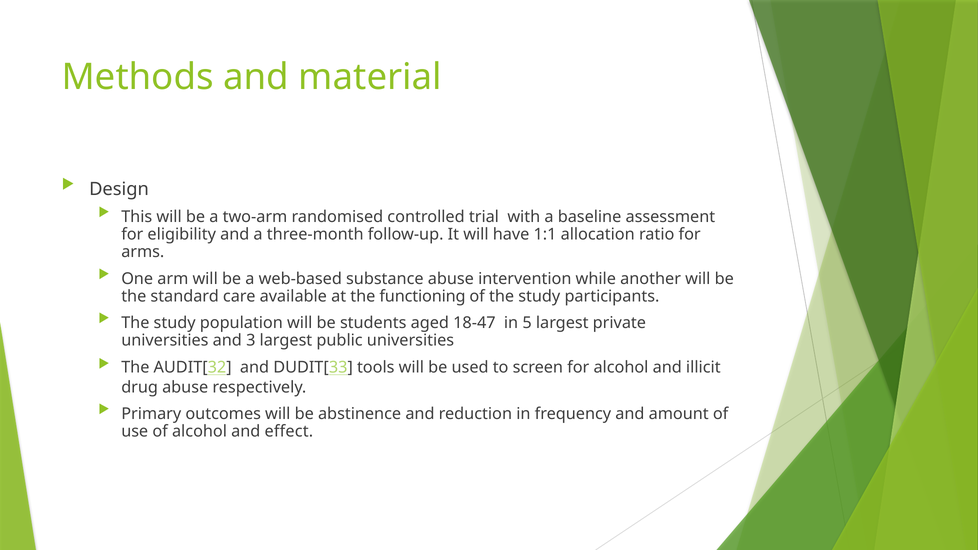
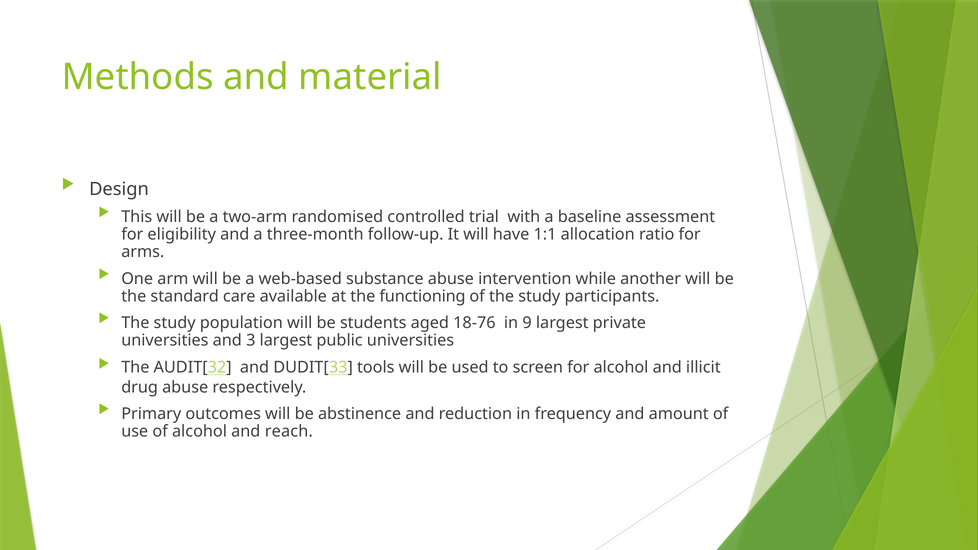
18-47: 18-47 -> 18-76
5: 5 -> 9
effect: effect -> reach
